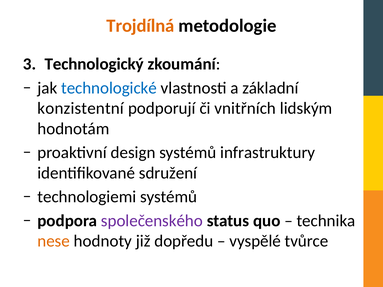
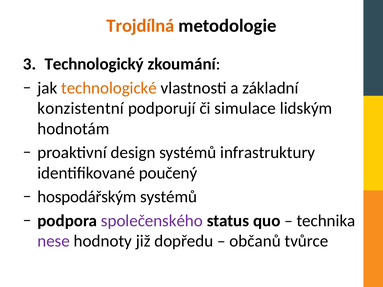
technologické colour: blue -> orange
vnitřních: vnitřních -> simulace
sdružení: sdružení -> poučený
technologiemi: technologiemi -> hospodářským
nese colour: orange -> purple
vyspělé: vyspělé -> občanů
